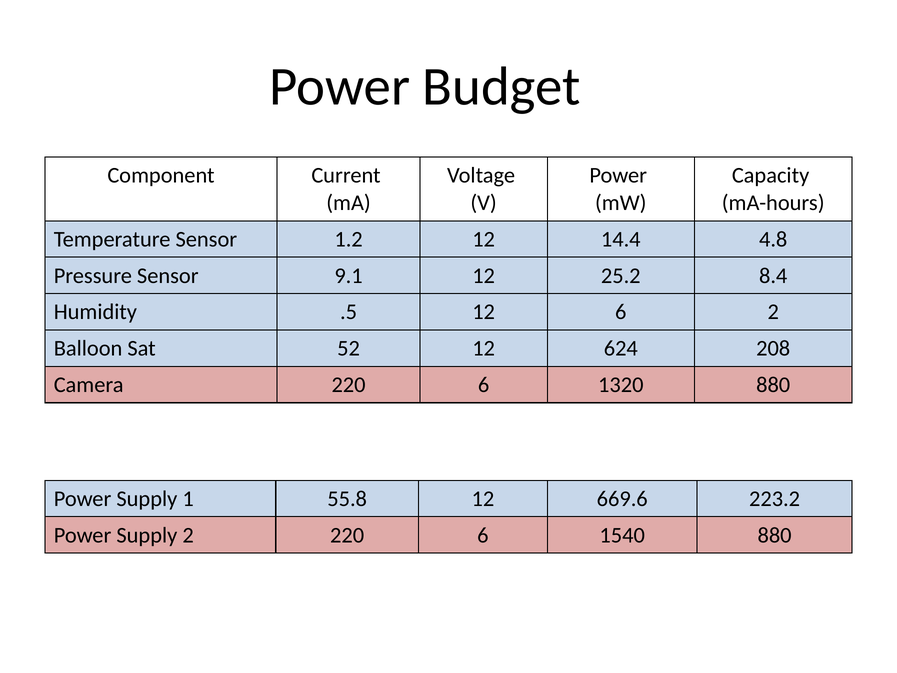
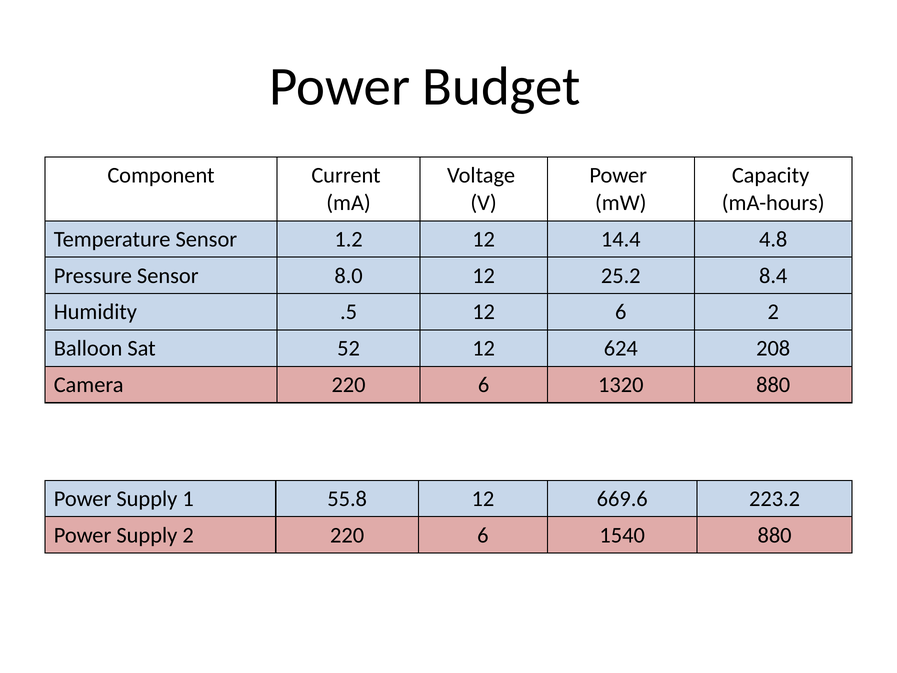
9.1: 9.1 -> 8.0
